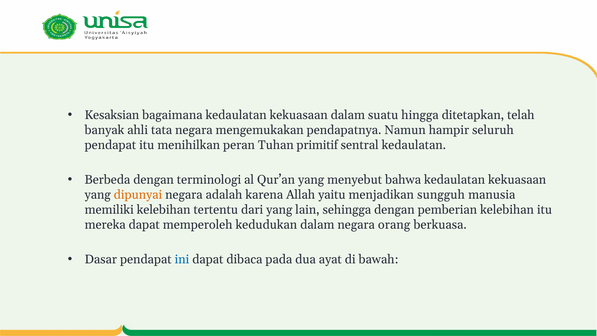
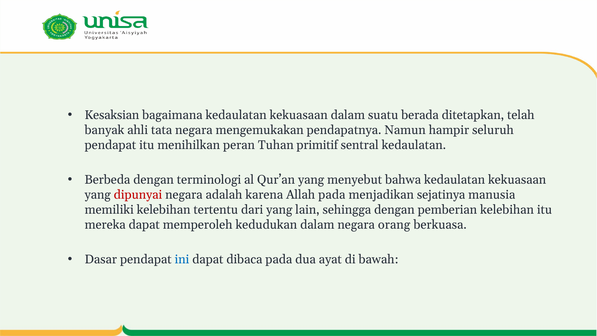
hingga: hingga -> berada
dipunyai colour: orange -> red
Allah yaitu: yaitu -> pada
sungguh: sungguh -> sejatinya
